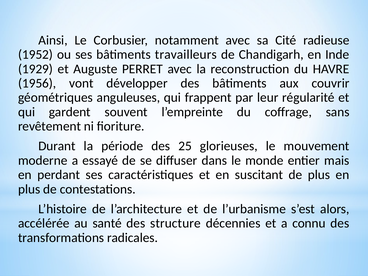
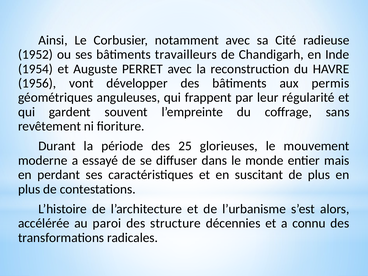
1929: 1929 -> 1954
couvrir: couvrir -> permis
santé: santé -> paroi
